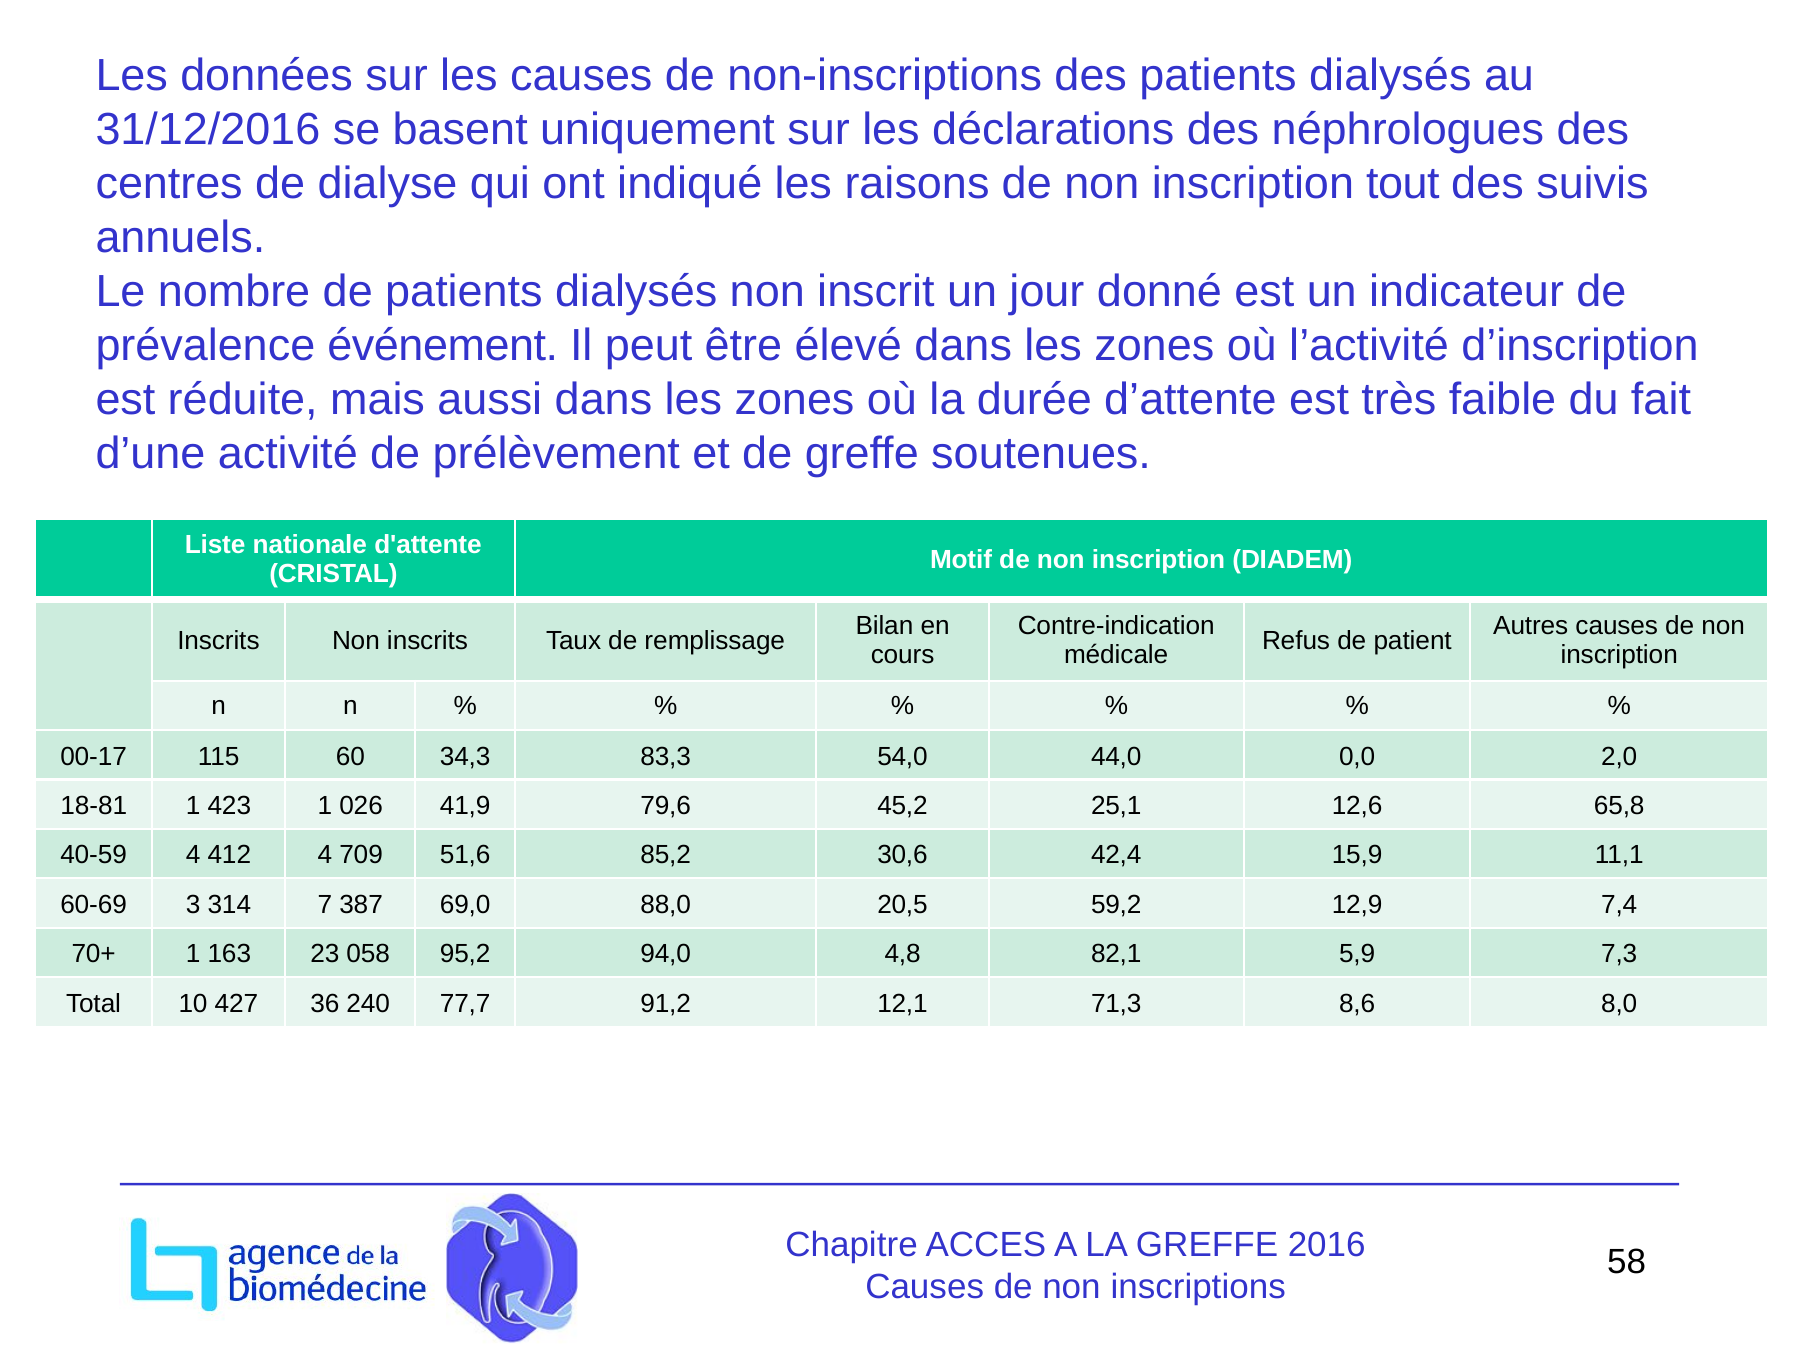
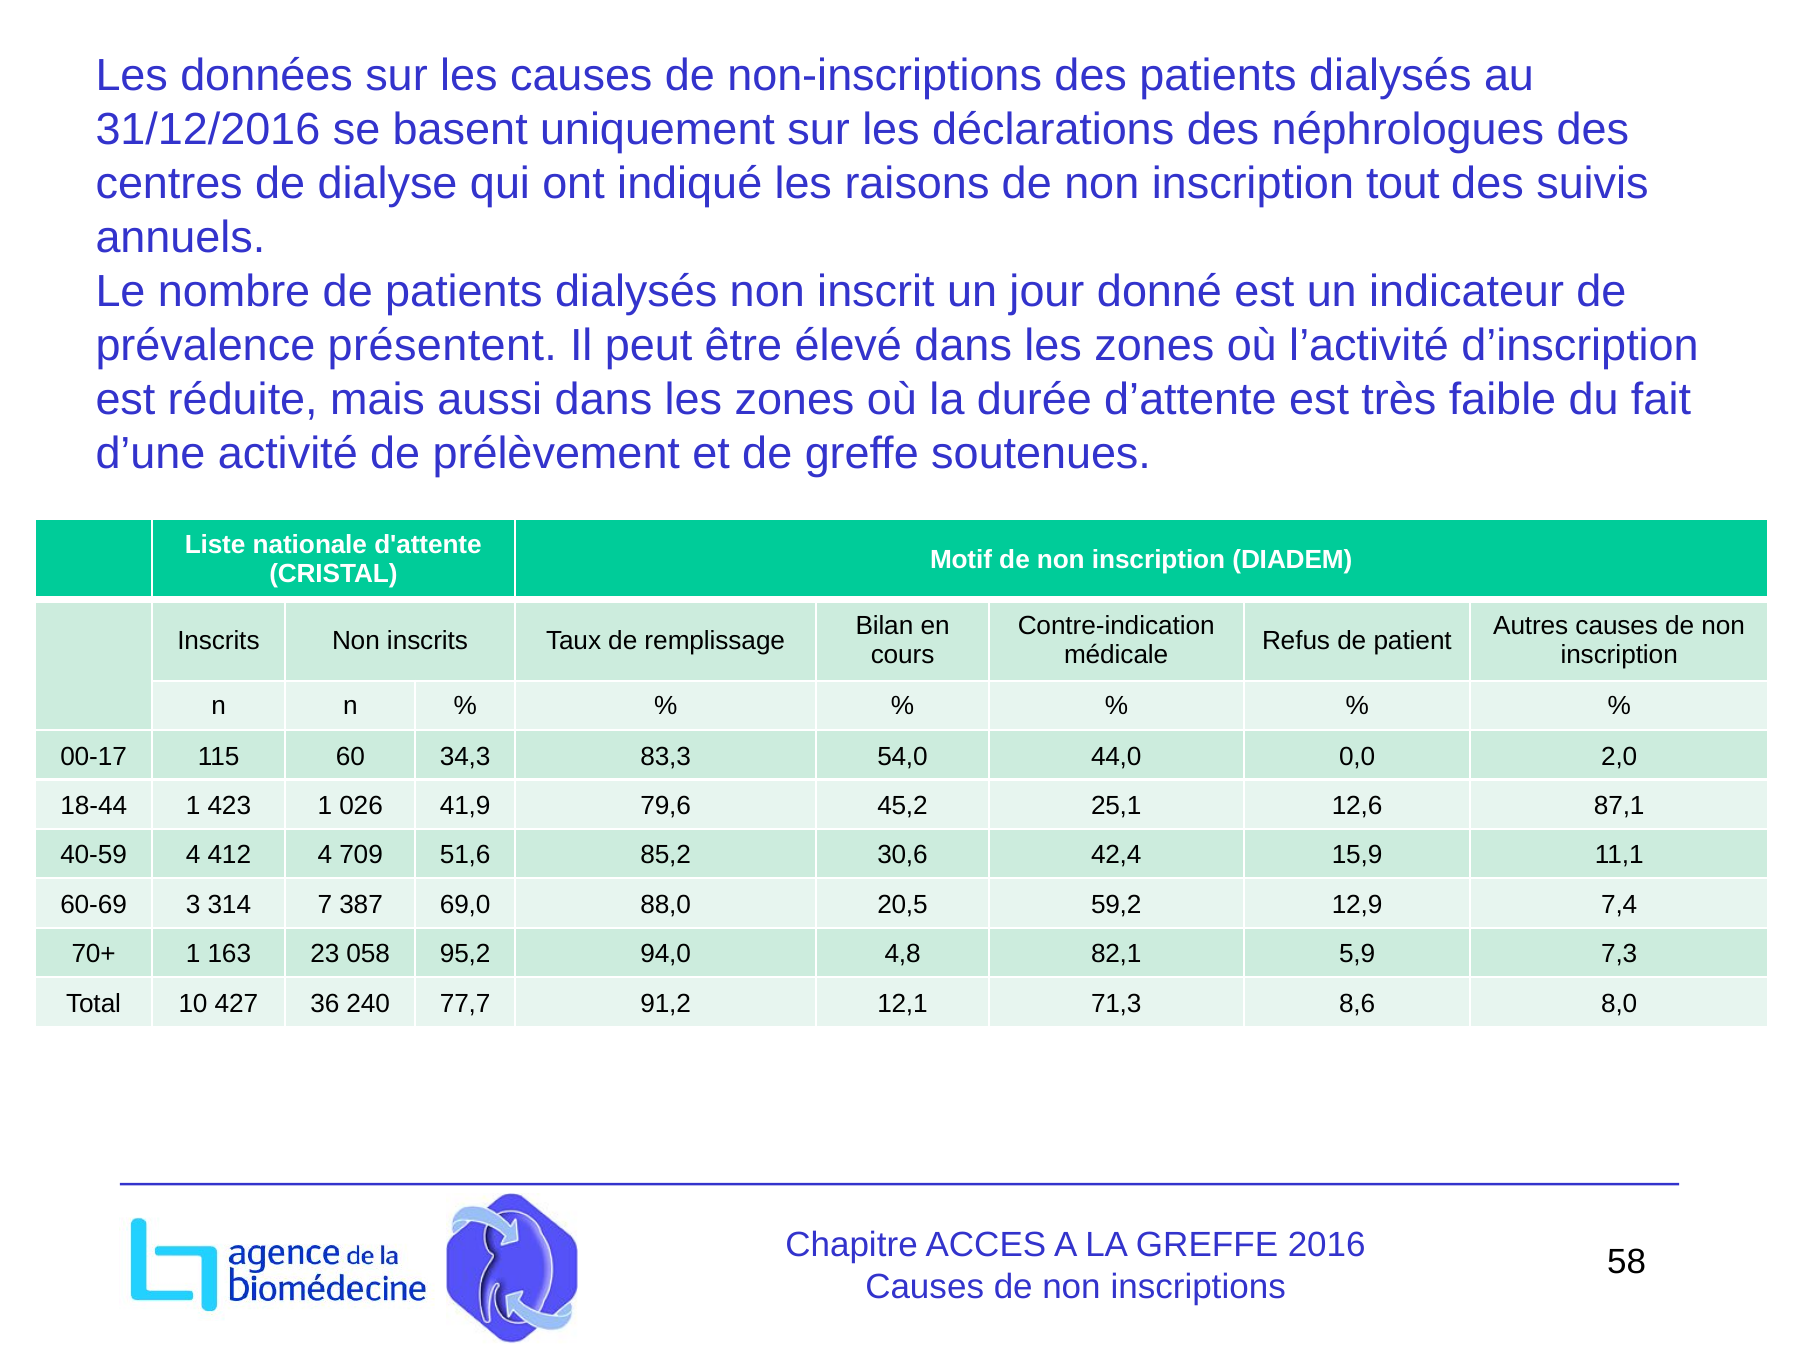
événement: événement -> présentent
18-81: 18-81 -> 18-44
65,8: 65,8 -> 87,1
